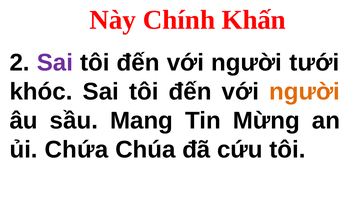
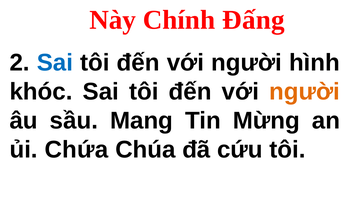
Khấn: Khấn -> Đấng
Sai at (55, 62) colour: purple -> blue
tưới: tưới -> hình
